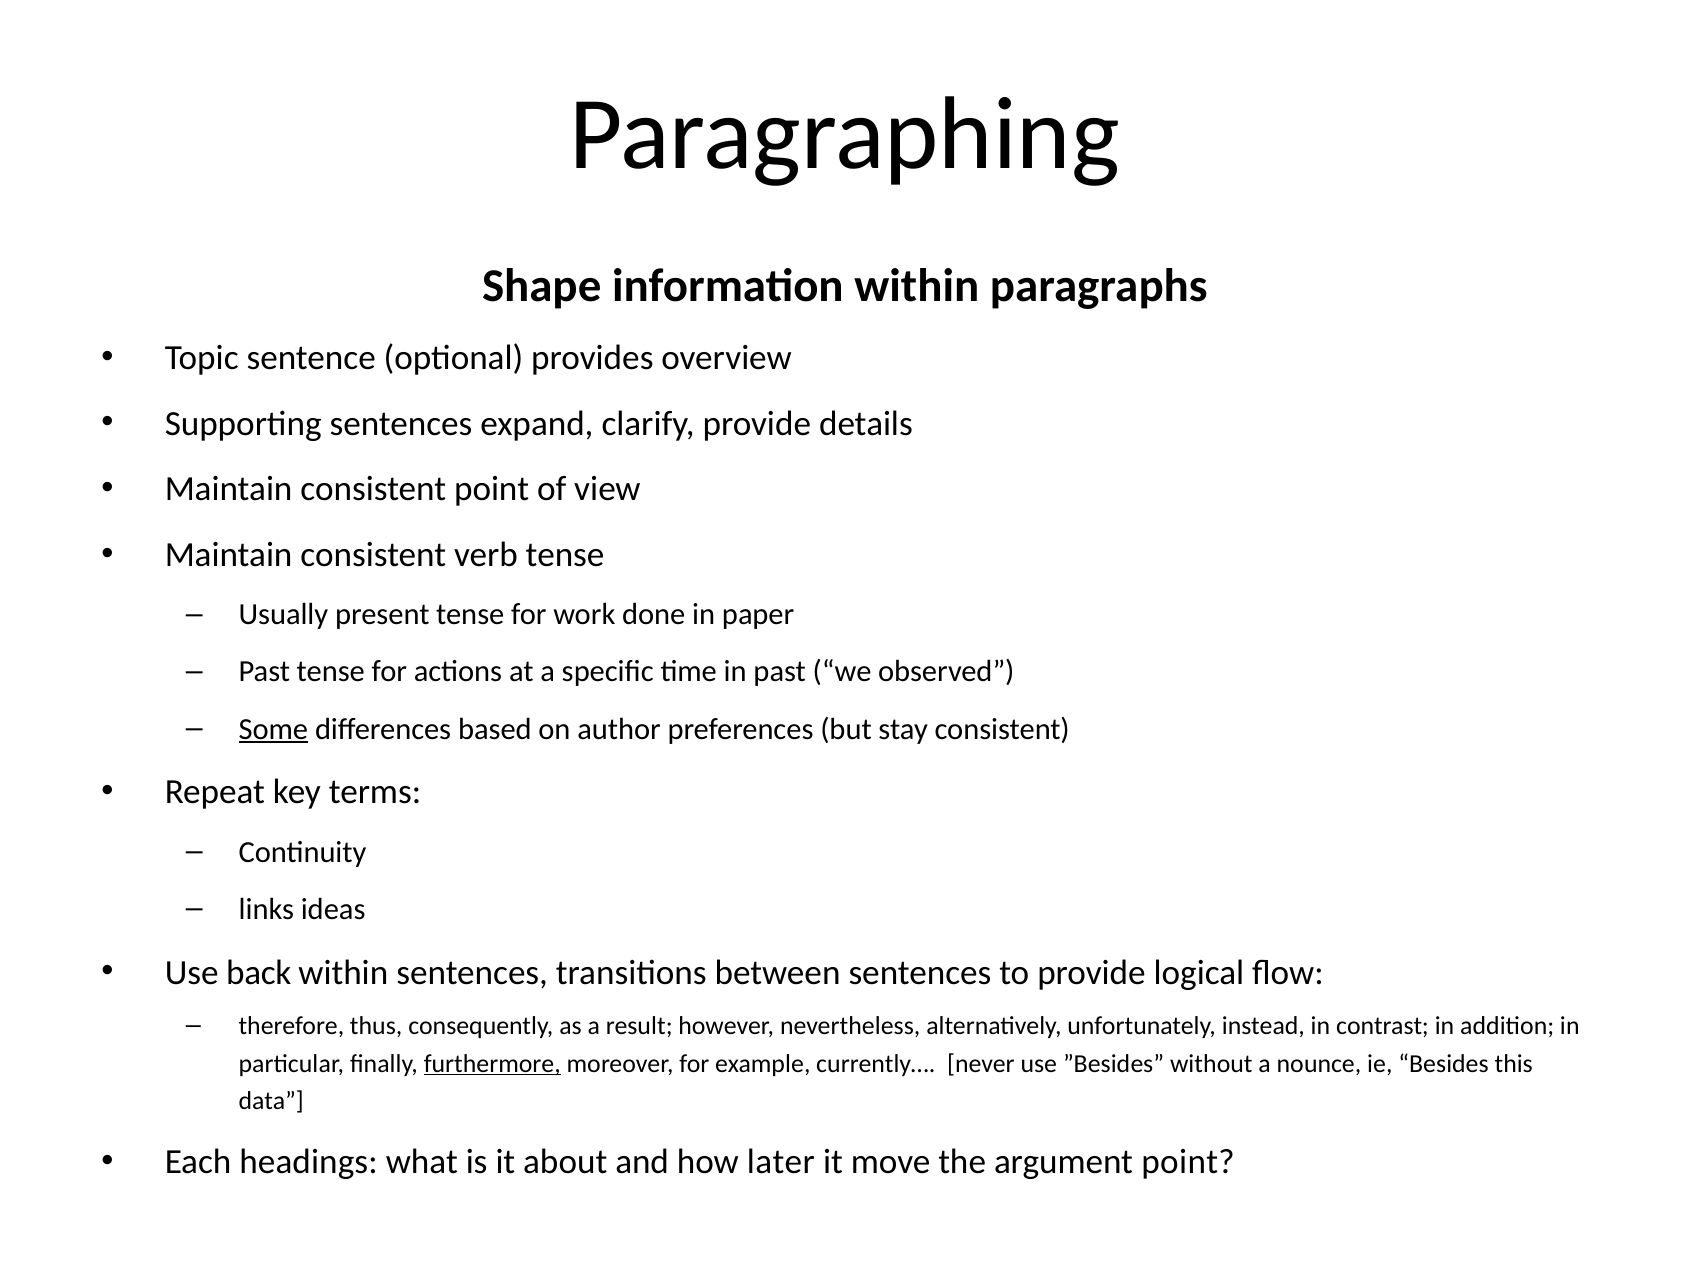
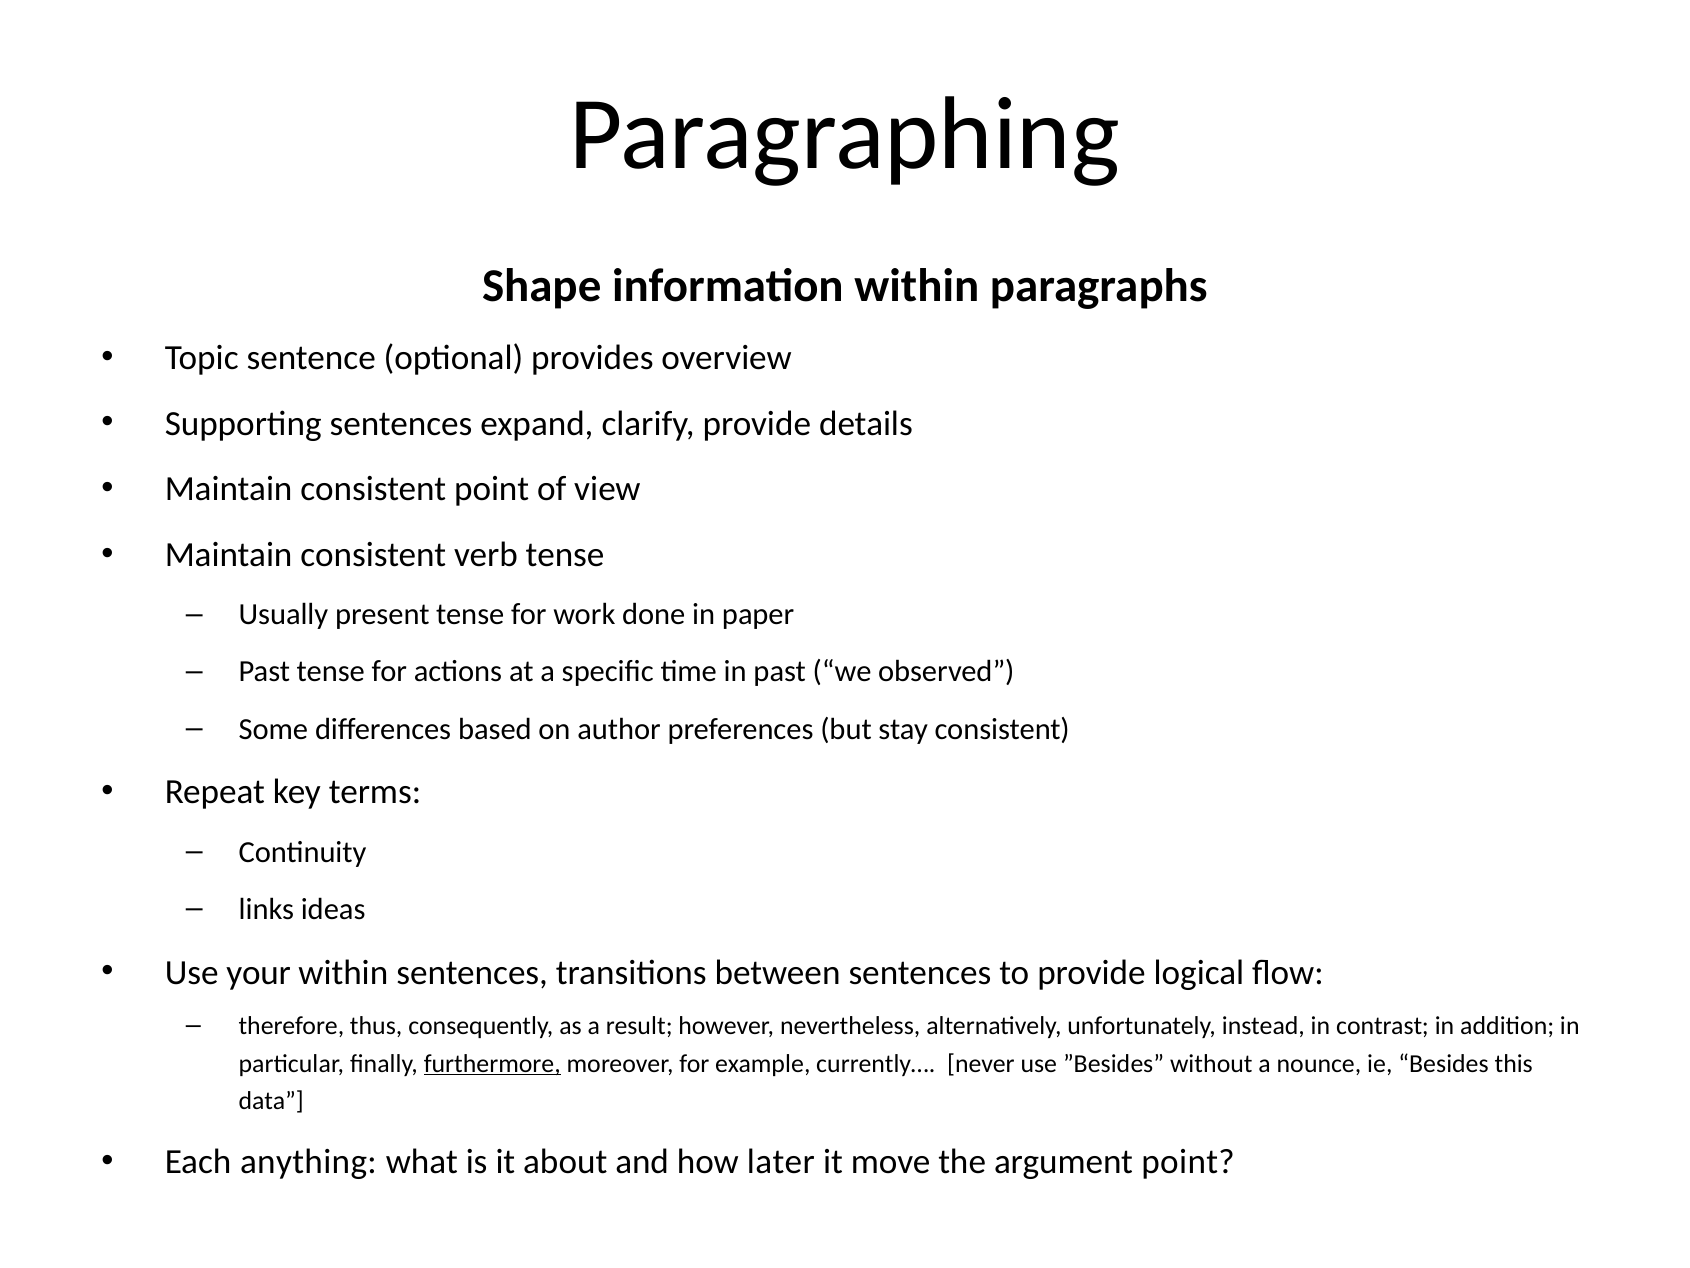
Some underline: present -> none
back: back -> your
headings: headings -> anything
